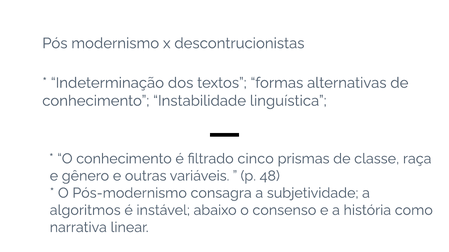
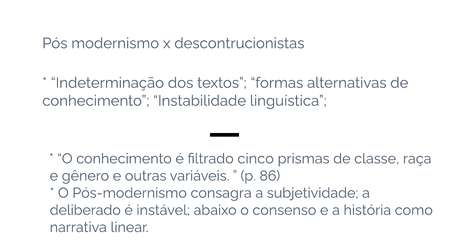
48: 48 -> 86
algoritmos: algoritmos -> deliberado
